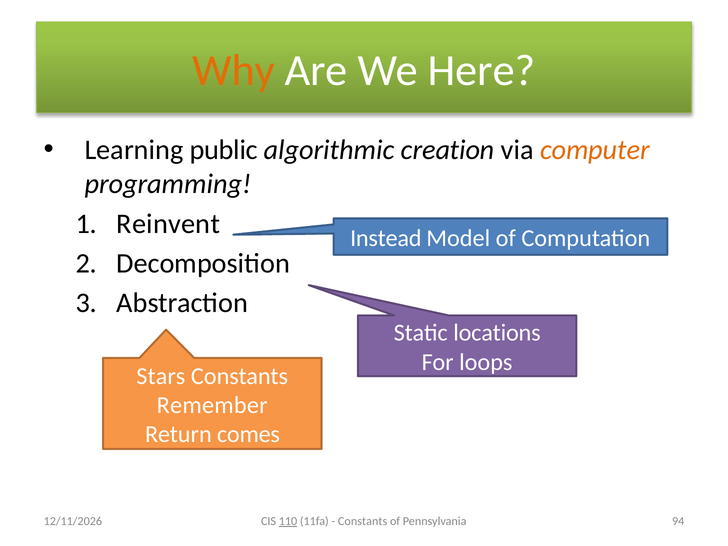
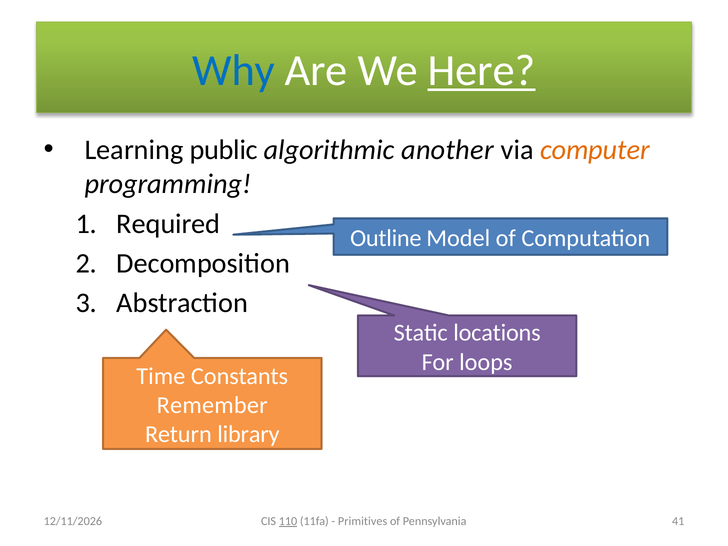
Why colour: orange -> blue
Here underline: none -> present
creation: creation -> another
Reinvent: Reinvent -> Required
Instead: Instead -> Outline
Stars: Stars -> Time
comes: comes -> library
Constants at (363, 521): Constants -> Primitives
94: 94 -> 41
